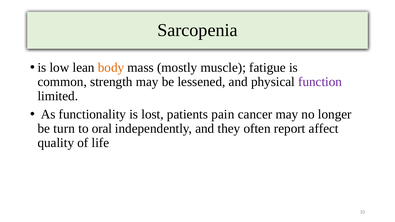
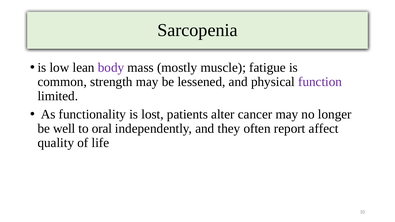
body colour: orange -> purple
pain: pain -> alter
turn: turn -> well
